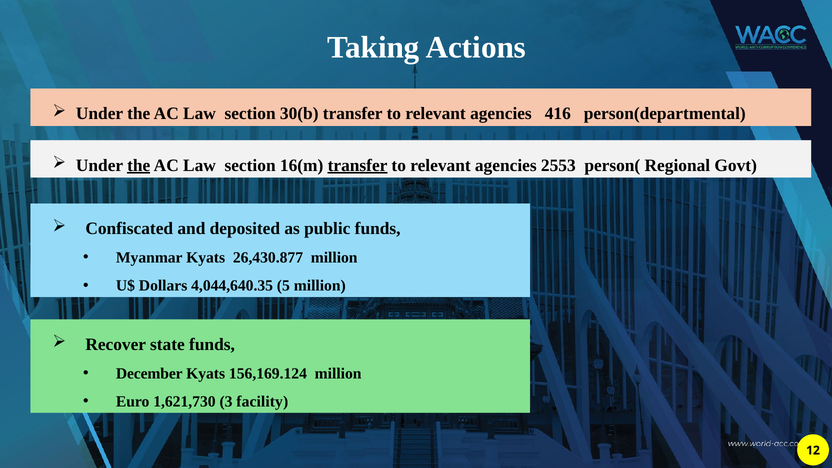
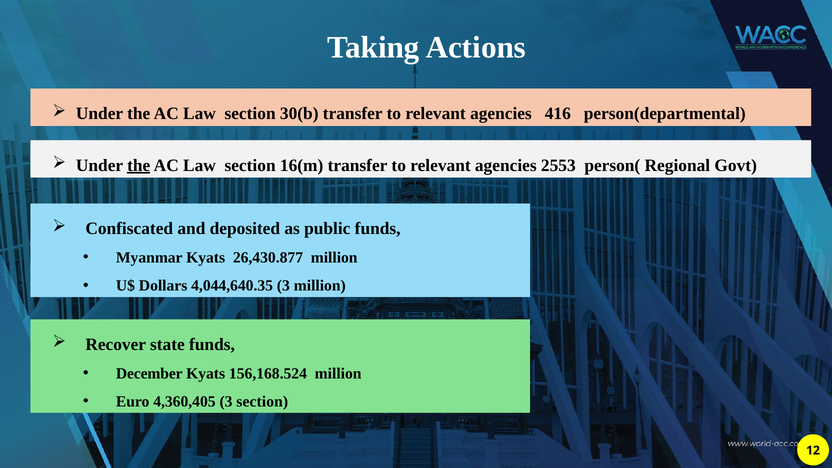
transfer at (358, 165) underline: present -> none
4,044,640.35 5: 5 -> 3
156,169.124: 156,169.124 -> 156,168.524
1,621,730: 1,621,730 -> 4,360,405
3 facility: facility -> section
